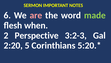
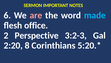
made colour: light green -> light blue
when: when -> office
5: 5 -> 8
